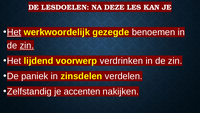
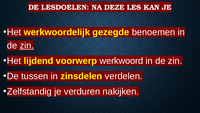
Het at (14, 32) underline: present -> none
verdrinken: verdrinken -> werkwoord
paniek: paniek -> tussen
accenten: accenten -> verduren
